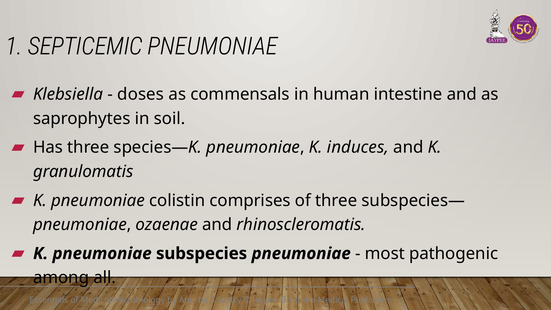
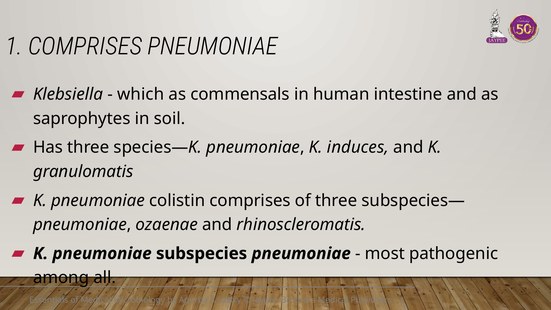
1 SEPTICEMIC: SEPTICEMIC -> COMPRISES
doses: doses -> which
